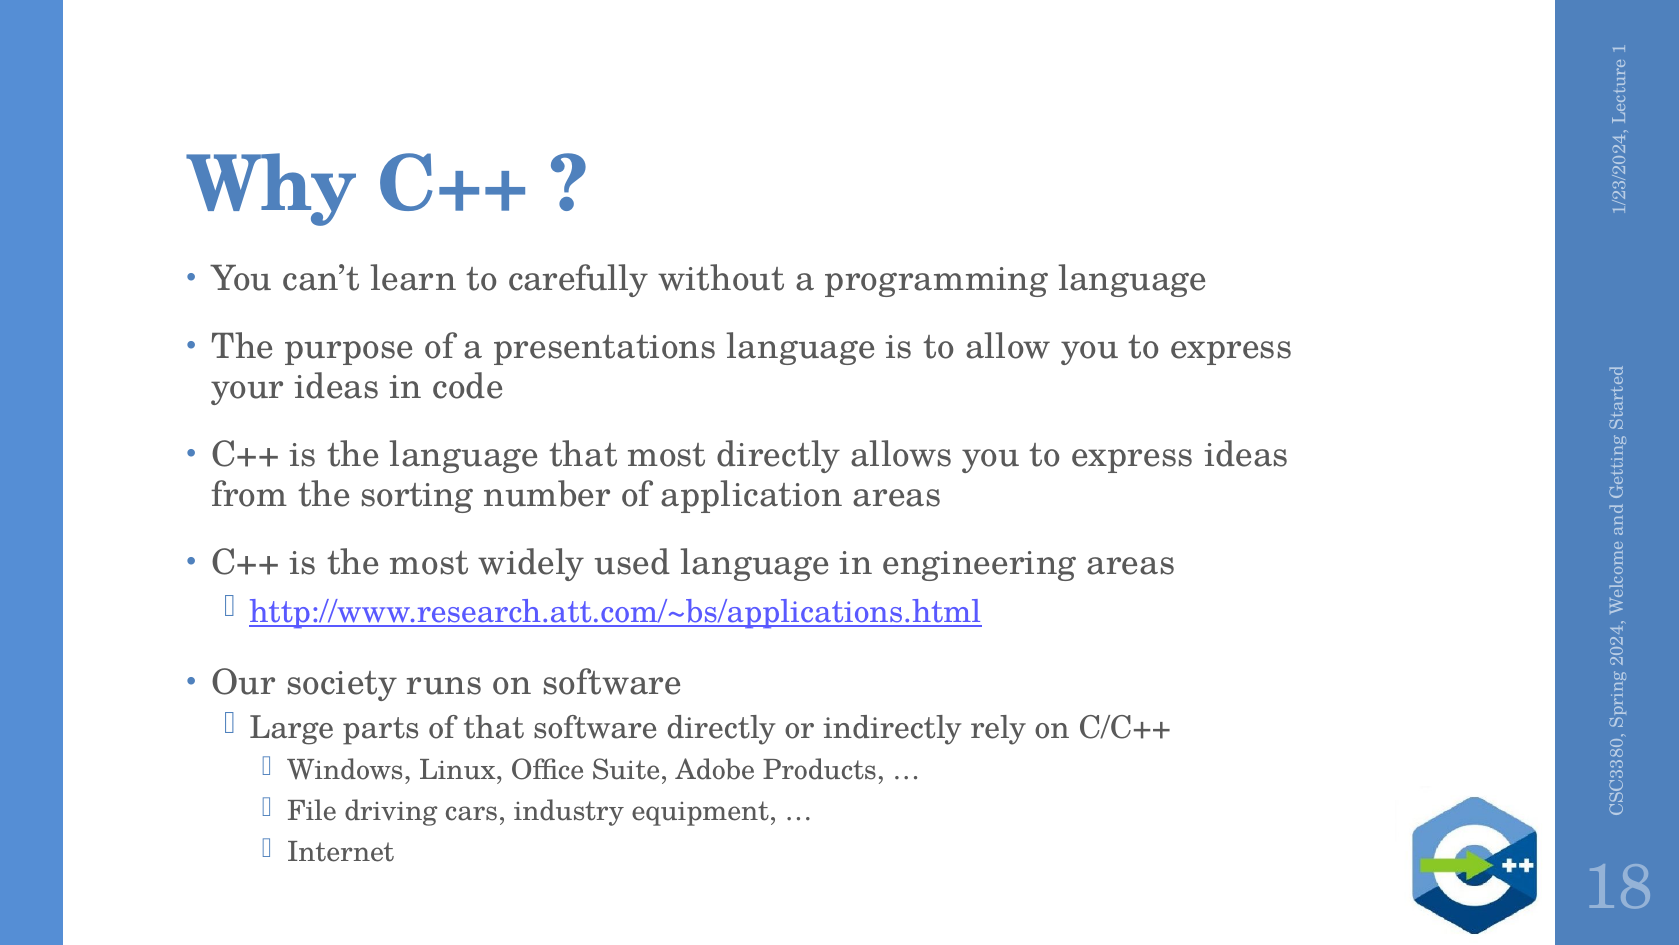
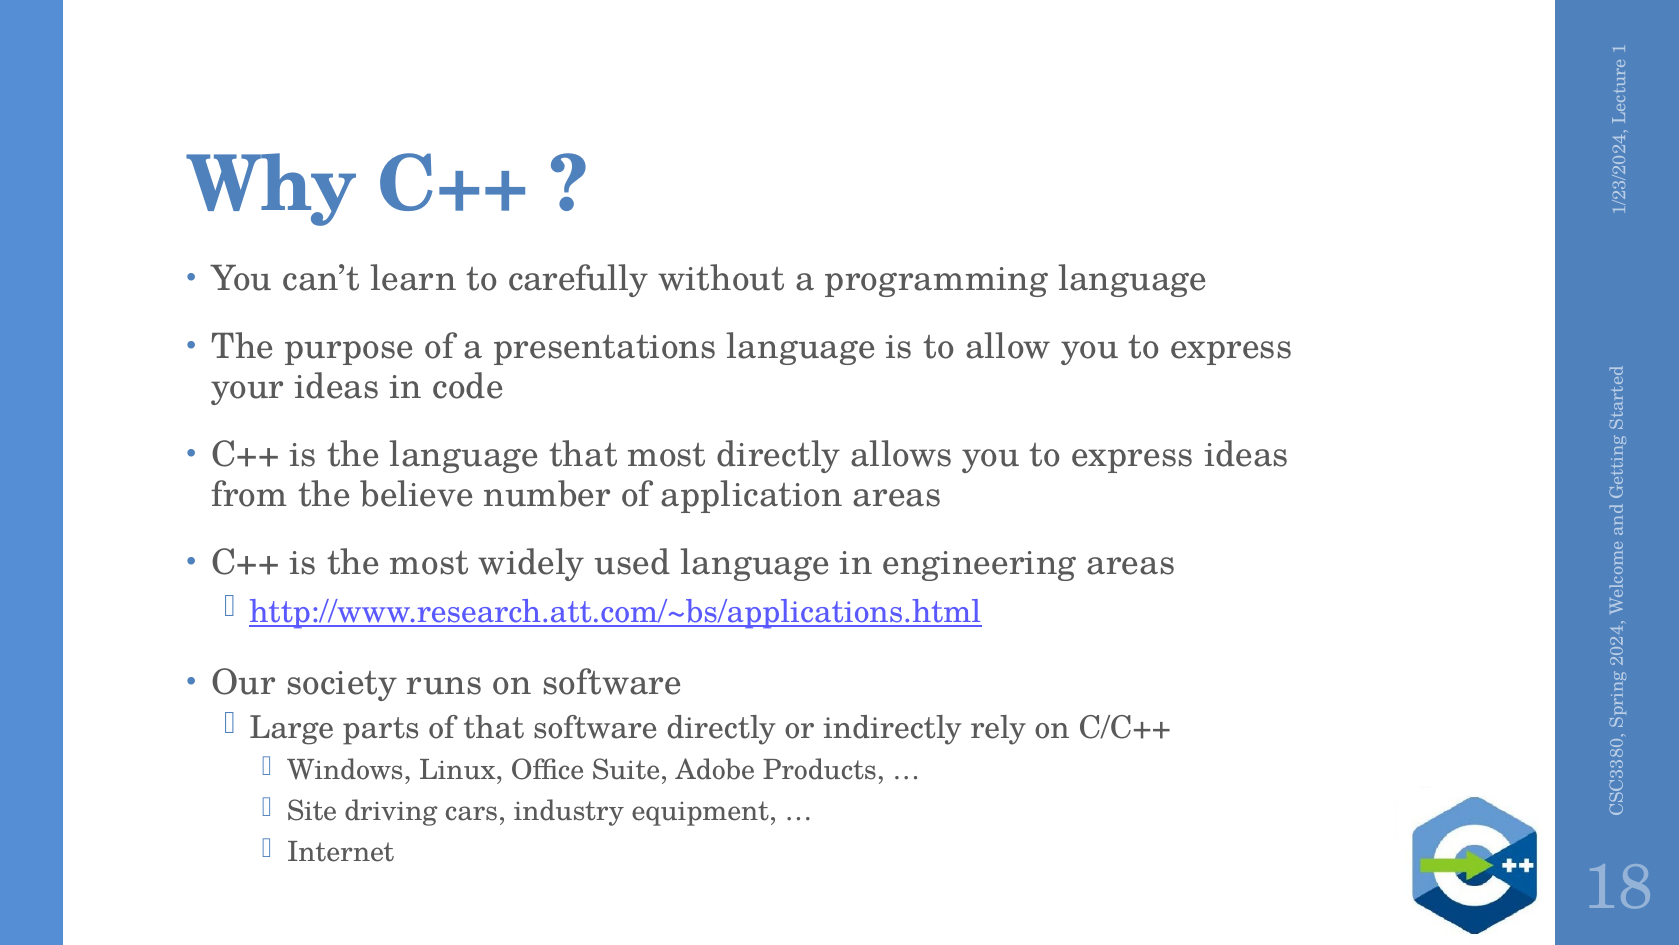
sorting: sorting -> believe
File: File -> Site
